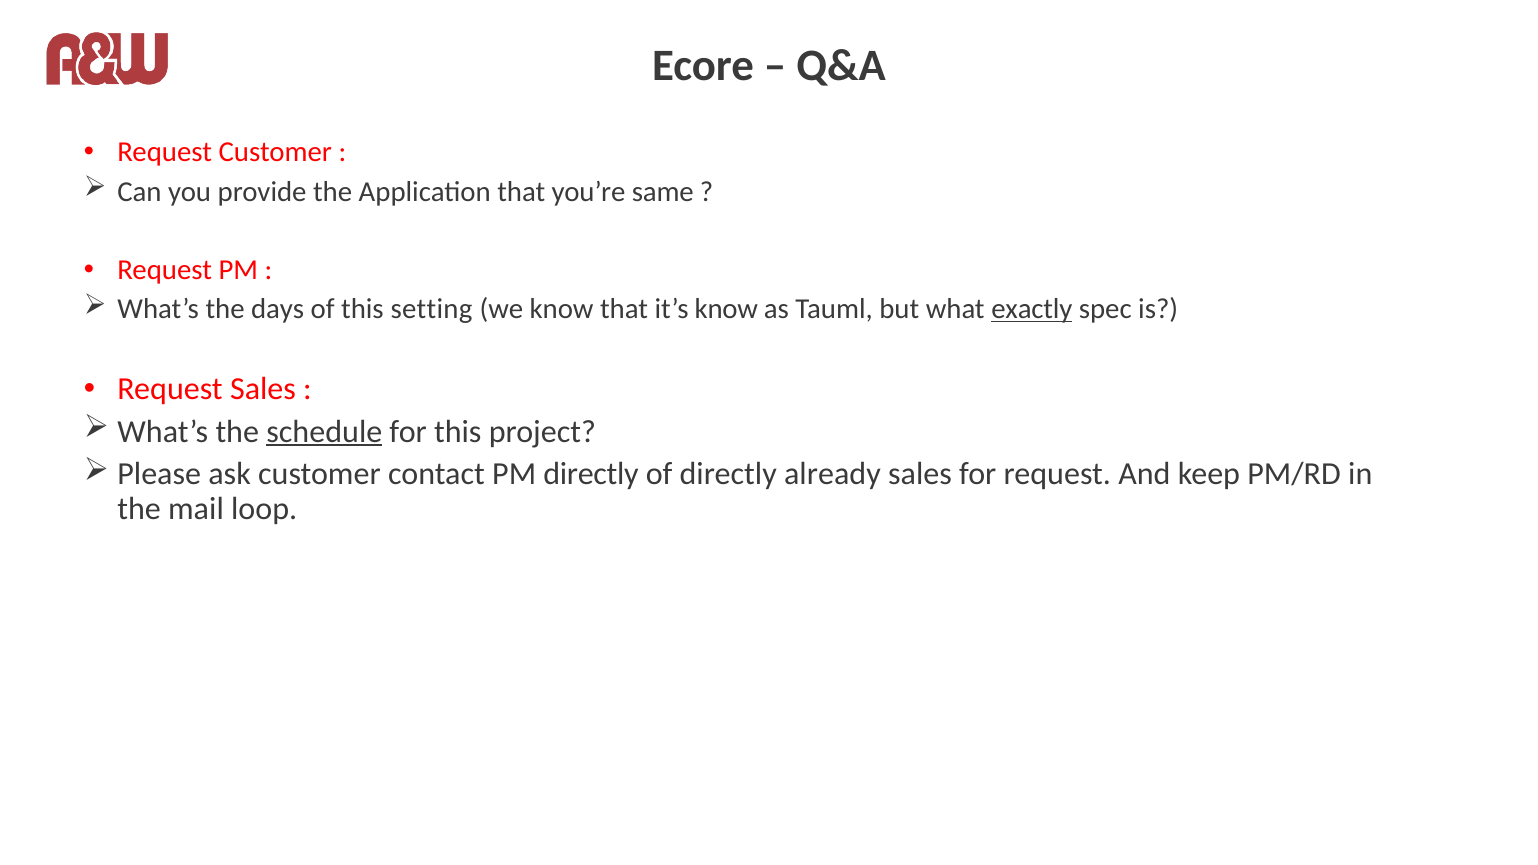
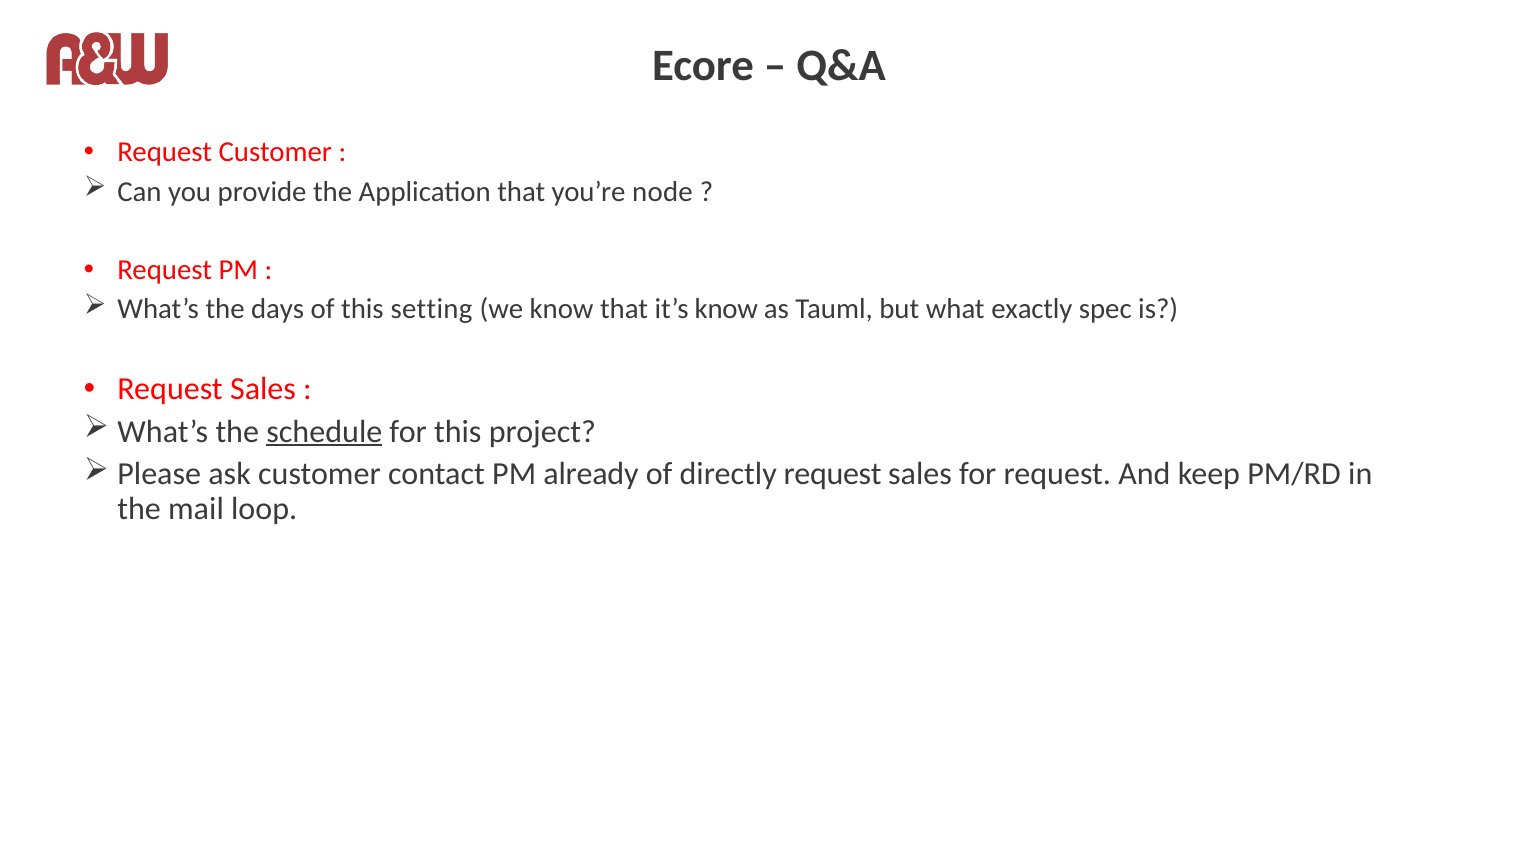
same: same -> node
exactly underline: present -> none
PM directly: directly -> already
directly already: already -> request
